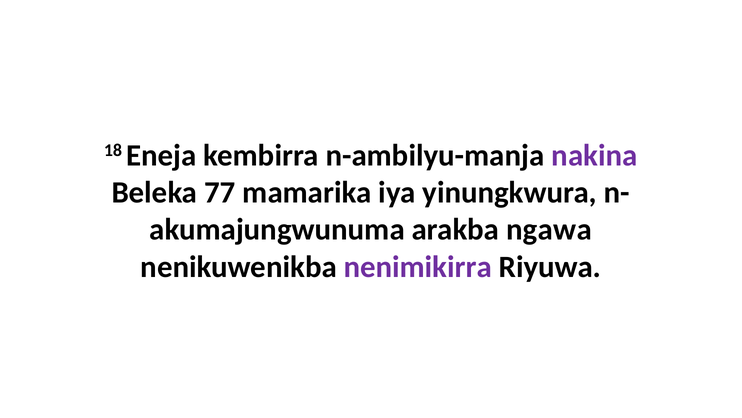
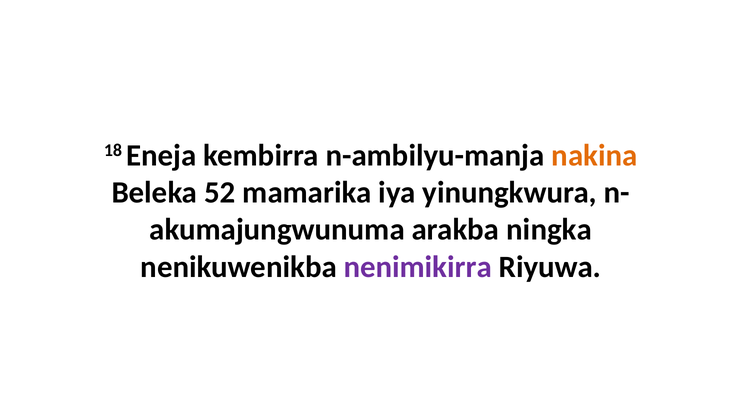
nakina colour: purple -> orange
77: 77 -> 52
ngawa: ngawa -> ningka
